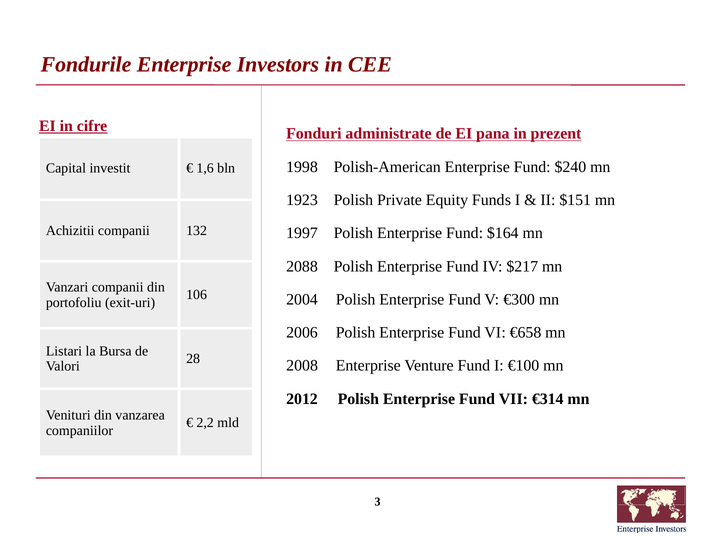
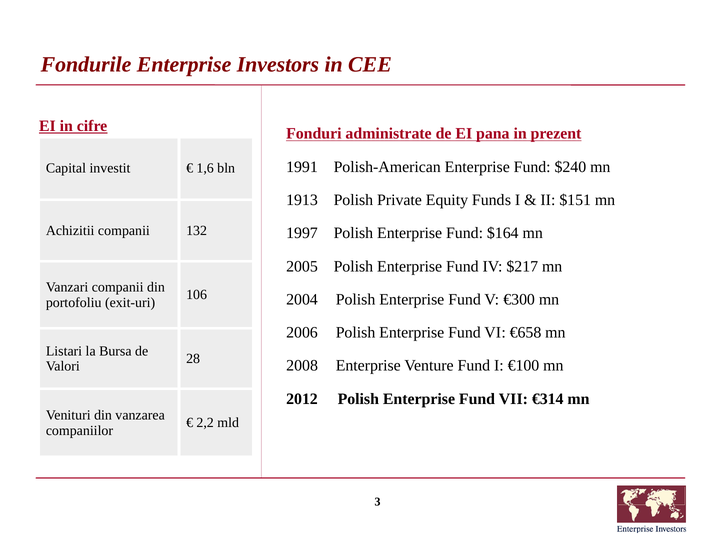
1998: 1998 -> 1991
1923: 1923 -> 1913
2088: 2088 -> 2005
